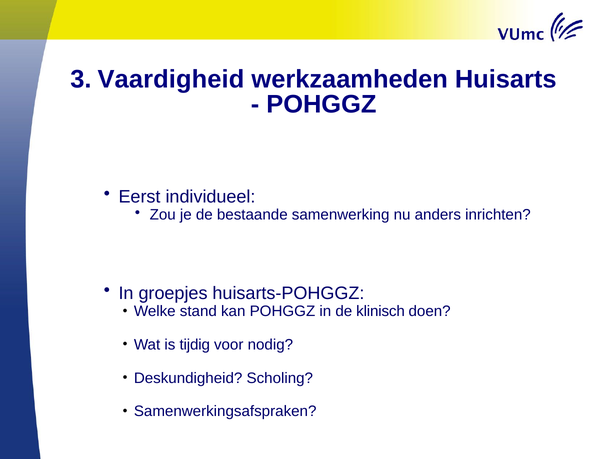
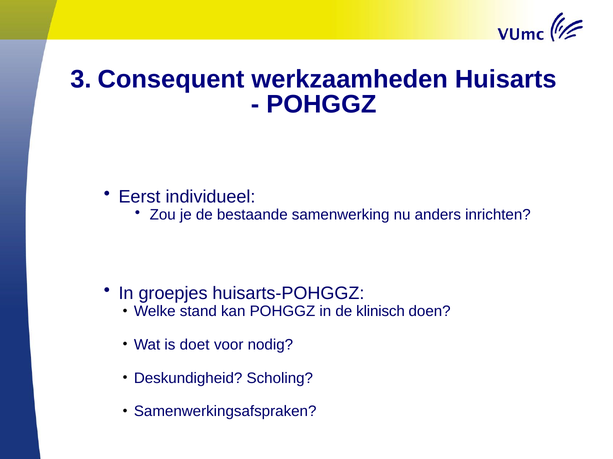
Vaardigheid: Vaardigheid -> Consequent
tijdig: tijdig -> doet
